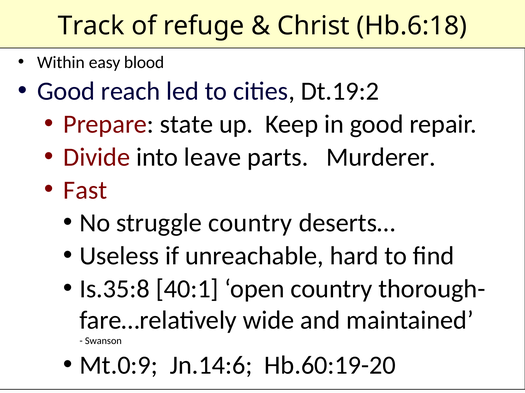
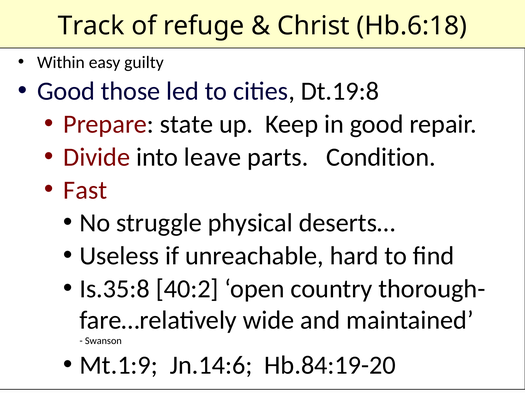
blood: blood -> guilty
reach: reach -> those
Dt.19:2: Dt.19:2 -> Dt.19:8
Murderer: Murderer -> Condition
struggle country: country -> physical
40:1: 40:1 -> 40:2
Mt.0:9: Mt.0:9 -> Mt.1:9
Hb.60:19-20: Hb.60:19-20 -> Hb.84:19-20
